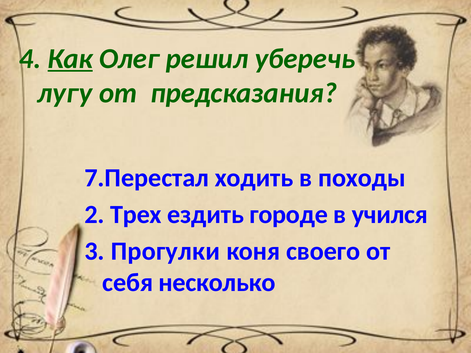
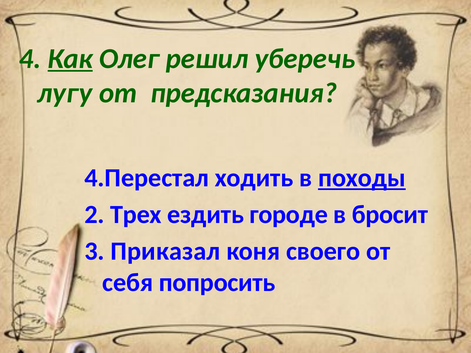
7.Перестал: 7.Перестал -> 4.Перестал
походы underline: none -> present
учился: учился -> бросит
Прогулки: Прогулки -> Приказал
несколько: несколько -> попросить
